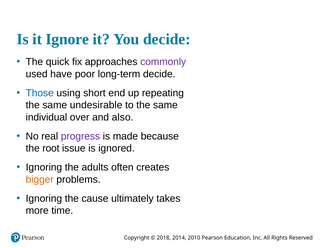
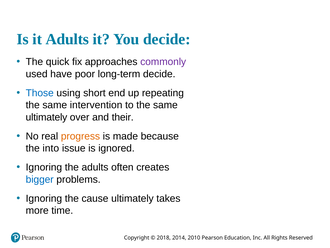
it Ignore: Ignore -> Adults
undesirable: undesirable -> intervention
individual at (46, 117): individual -> ultimately
also: also -> their
progress colour: purple -> orange
root: root -> into
bigger colour: orange -> blue
